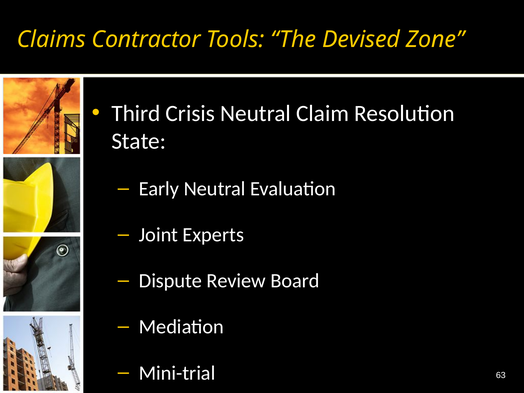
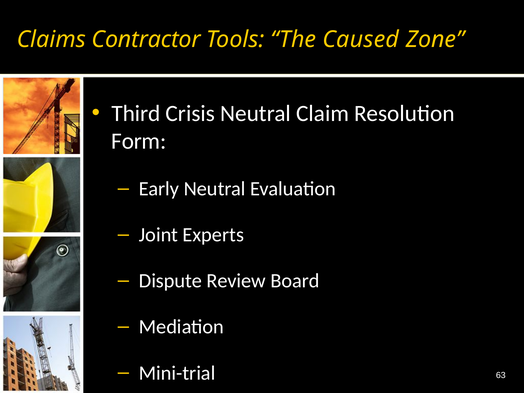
Devised: Devised -> Caused
State: State -> Form
